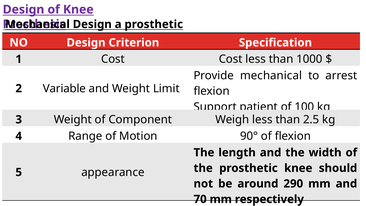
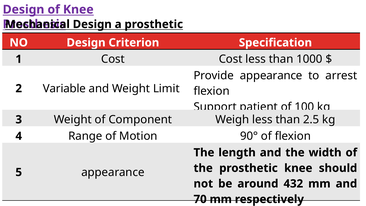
Provide mechanical: mechanical -> appearance
290: 290 -> 432
